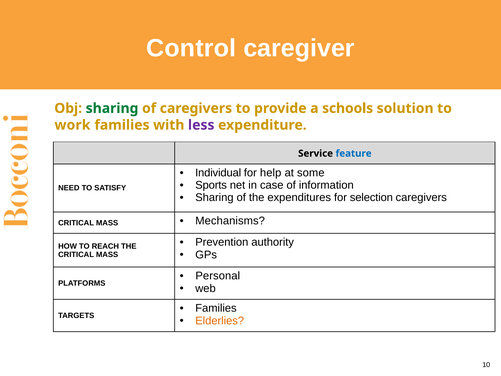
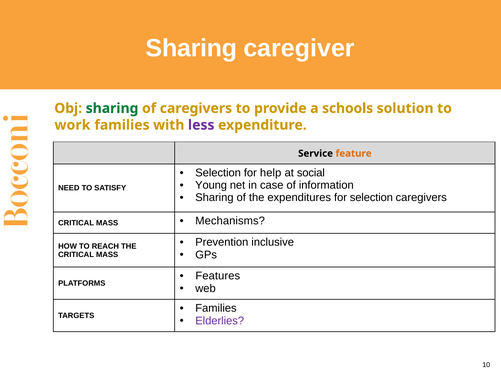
Control at (191, 48): Control -> Sharing
feature colour: blue -> orange
Individual at (218, 173): Individual -> Selection
some: some -> social
Sports: Sports -> Young
authority: authority -> inclusive
Personal: Personal -> Features
Elderlies colour: orange -> purple
